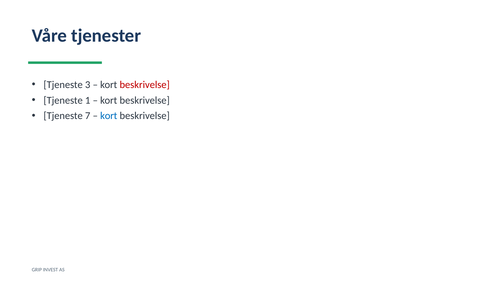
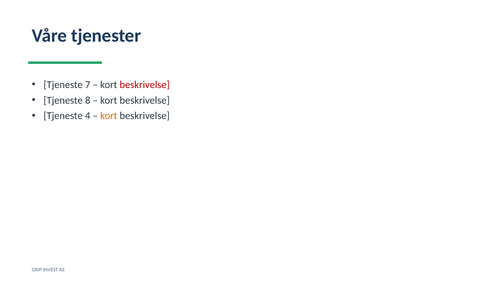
3: 3 -> 7
1: 1 -> 8
7: 7 -> 4
kort at (109, 116) colour: blue -> orange
